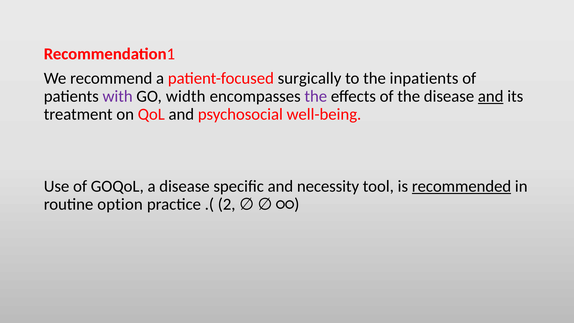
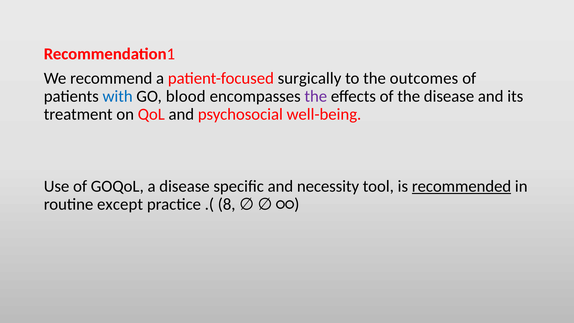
inpatients: inpatients -> outcomes
with colour: purple -> blue
width: width -> blood
and at (491, 96) underline: present -> none
option: option -> except
2: 2 -> 8
